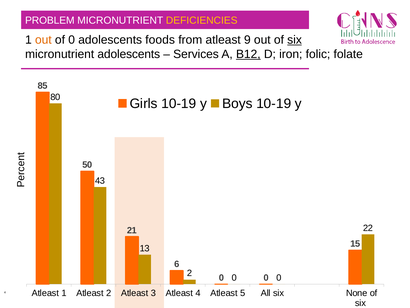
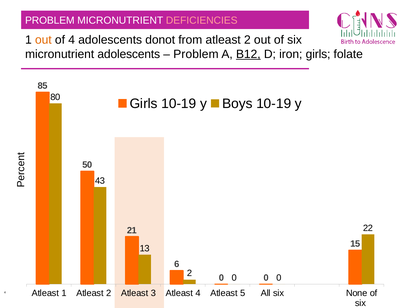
DEFICIENCIES colour: yellow -> pink
of 0: 0 -> 4
foods: foods -> donot
from atleast 9: 9 -> 2
six at (295, 40) underline: present -> none
Services at (196, 54): Services -> Problem
iron folic: folic -> girls
